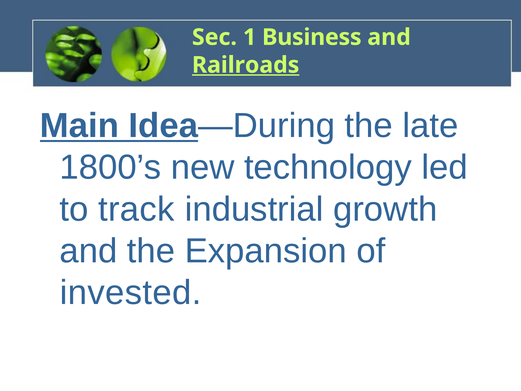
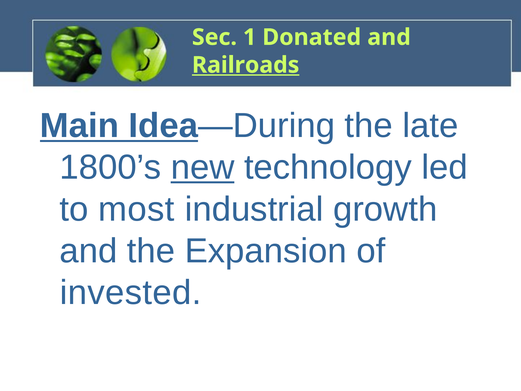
Business: Business -> Donated
new underline: none -> present
track: track -> most
